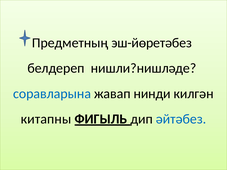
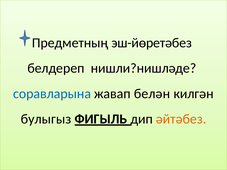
нинди: нинди -> белән
китапны: китапны -> булыгыз
әйтәбез colour: blue -> orange
